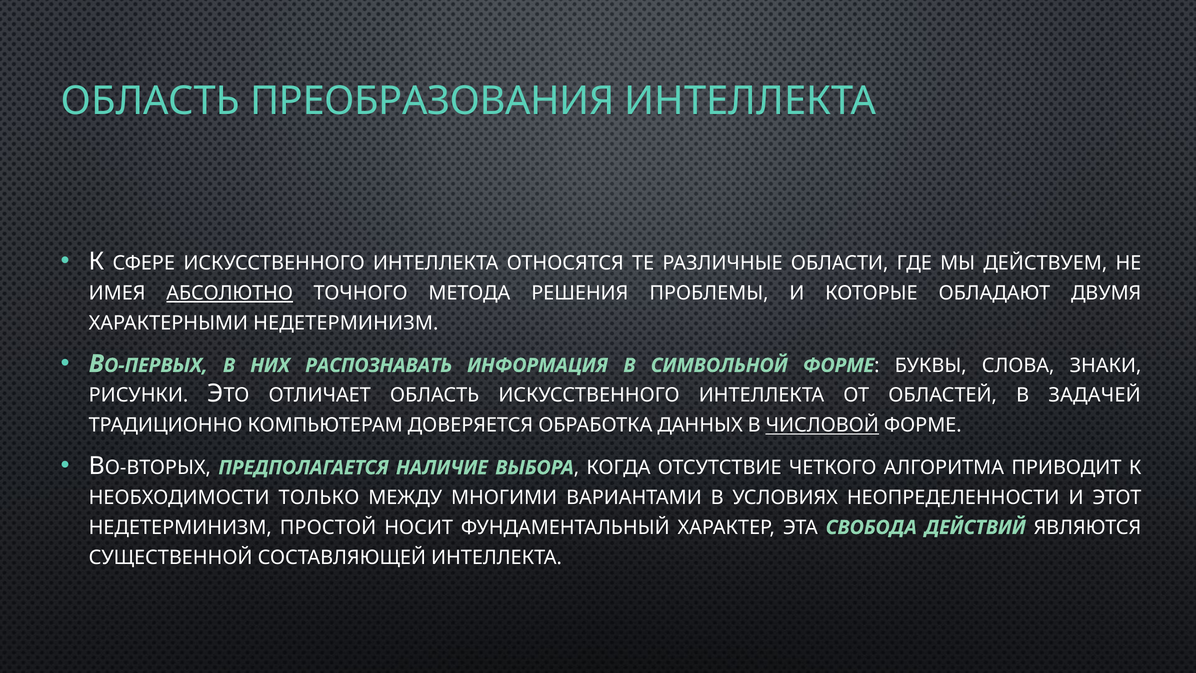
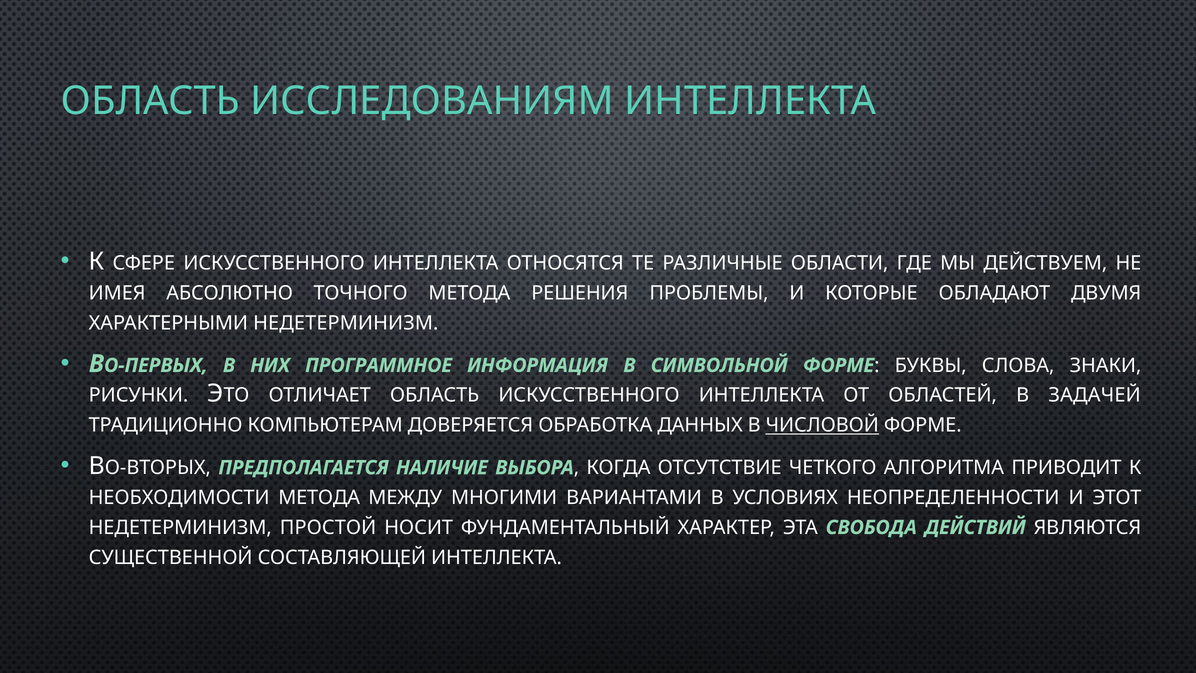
ПРЕОБРАЗОВАНИЯ: ПРЕОБРАЗОВАНИЯ -> ИССЛЕДОВАНИЯМ
АБСОЛЮТНО underline: present -> none
РАСПОЗНАВАТЬ: РАСПОЗНАВАТЬ -> ПРОГРАММНОЕ
НЕОБХОДИМОСТИ ТОЛЬКО: ТОЛЬКО -> МЕТОДА
